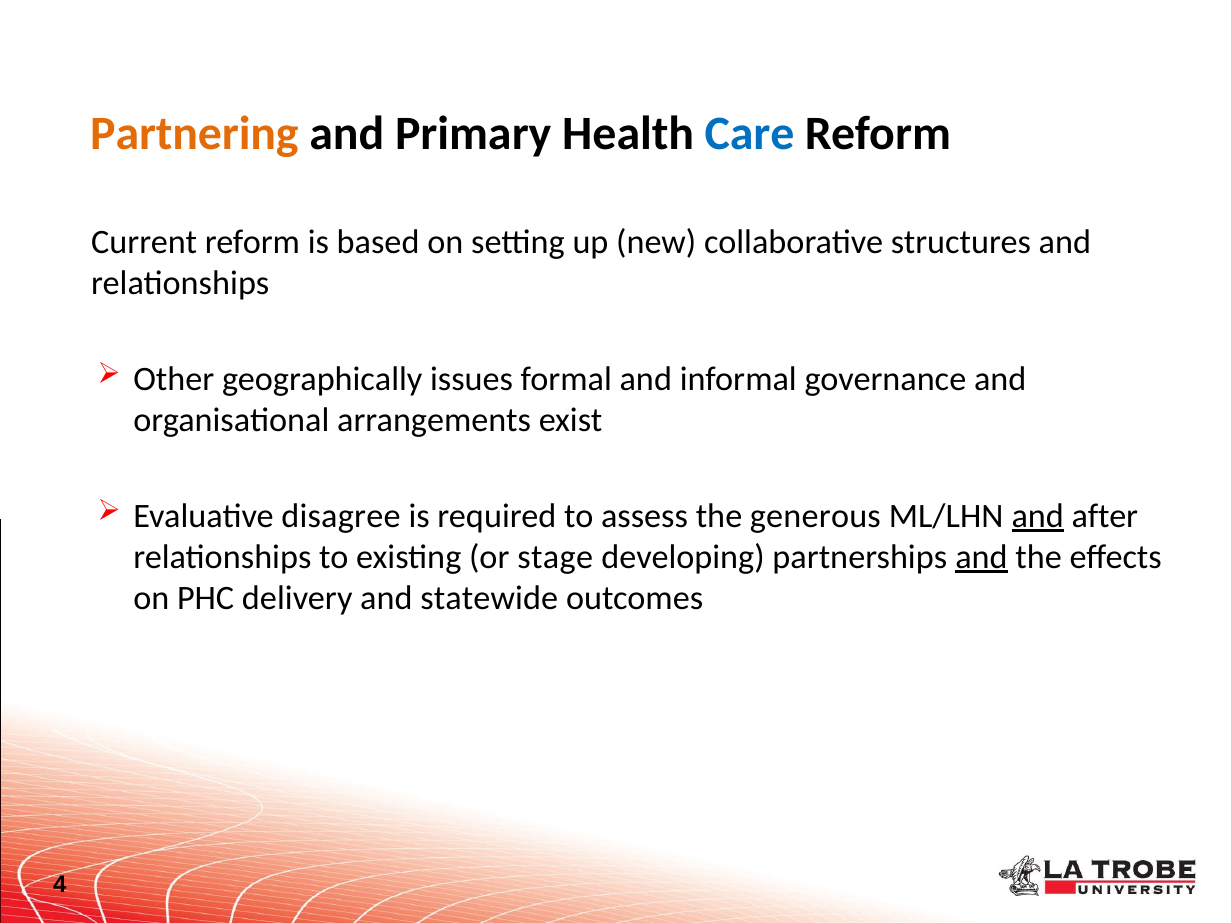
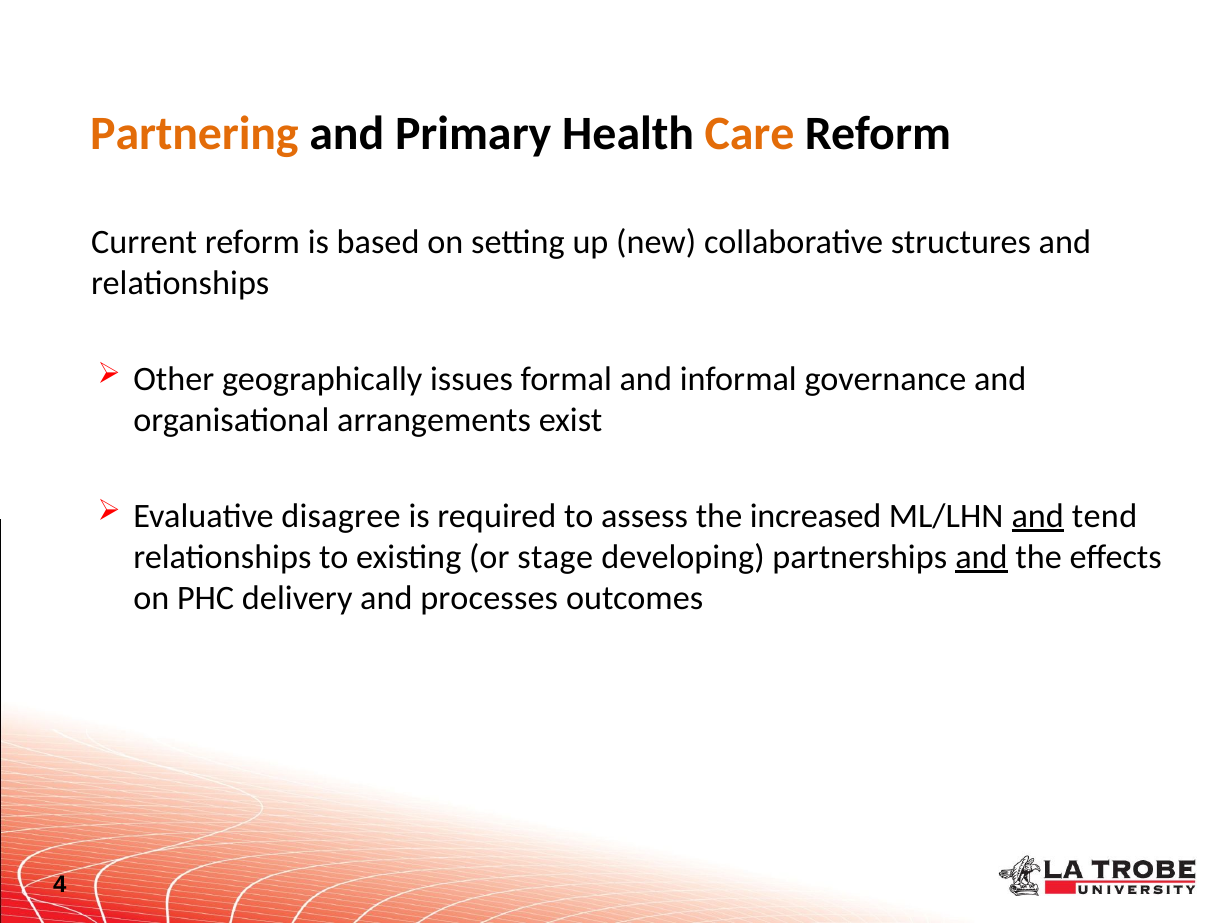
Care colour: blue -> orange
generous: generous -> increased
after: after -> tend
statewide: statewide -> processes
